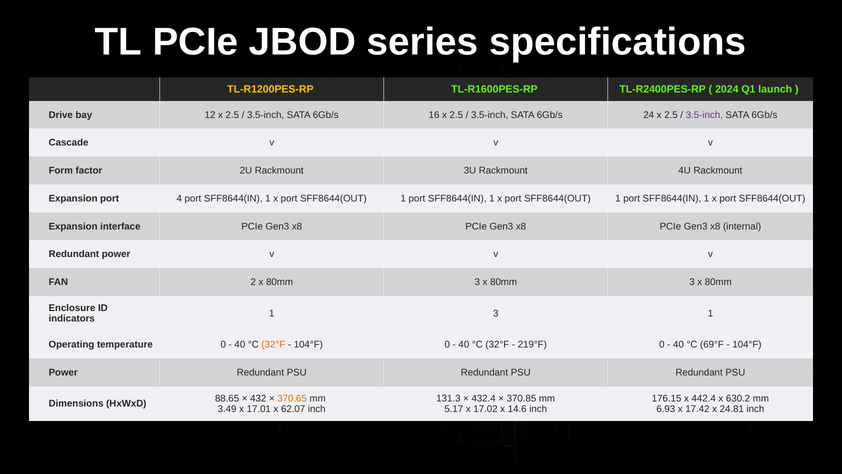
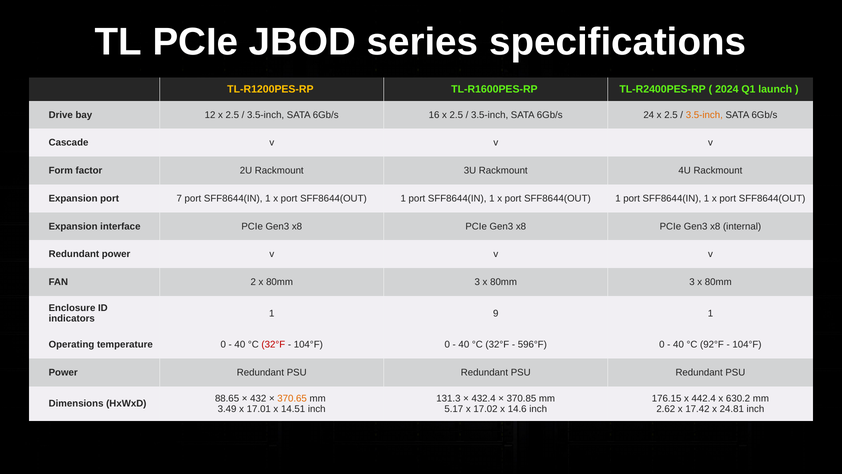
3.5-inch at (704, 115) colour: purple -> orange
4: 4 -> 7
1 3: 3 -> 9
32°F at (273, 344) colour: orange -> red
219°F: 219°F -> 596°F
69°F: 69°F -> 92°F
62.07: 62.07 -> 14.51
6.93: 6.93 -> 2.62
